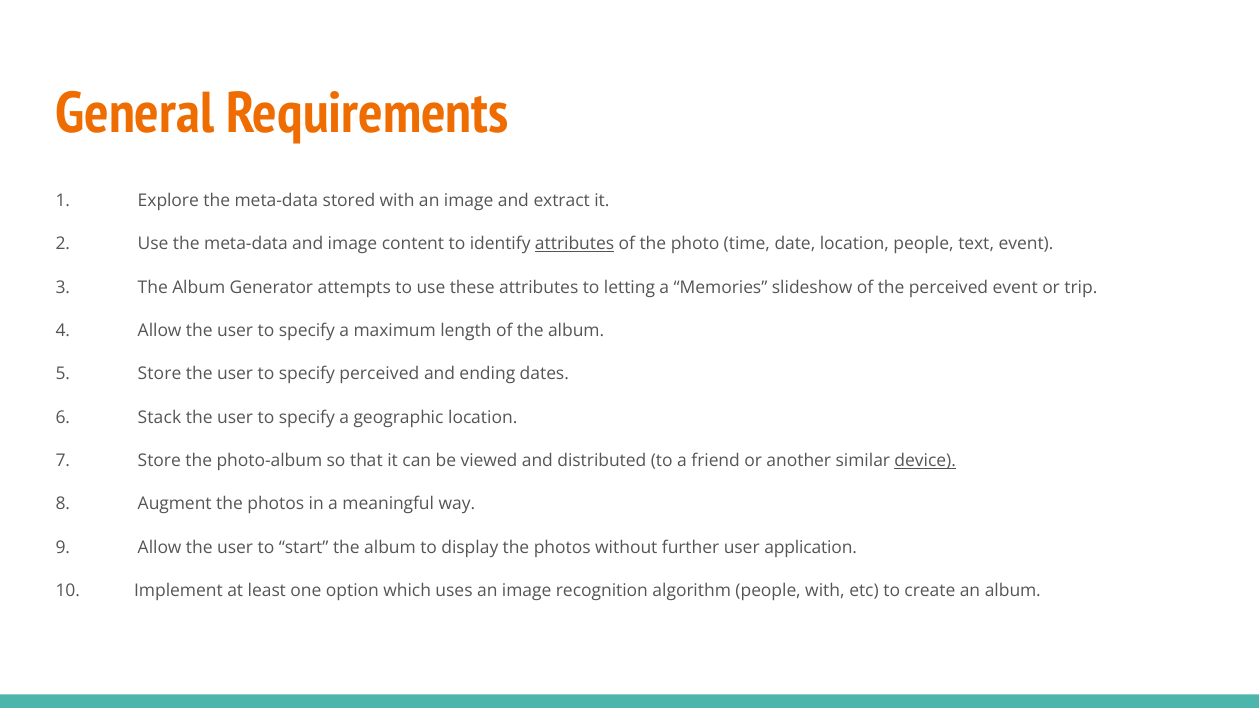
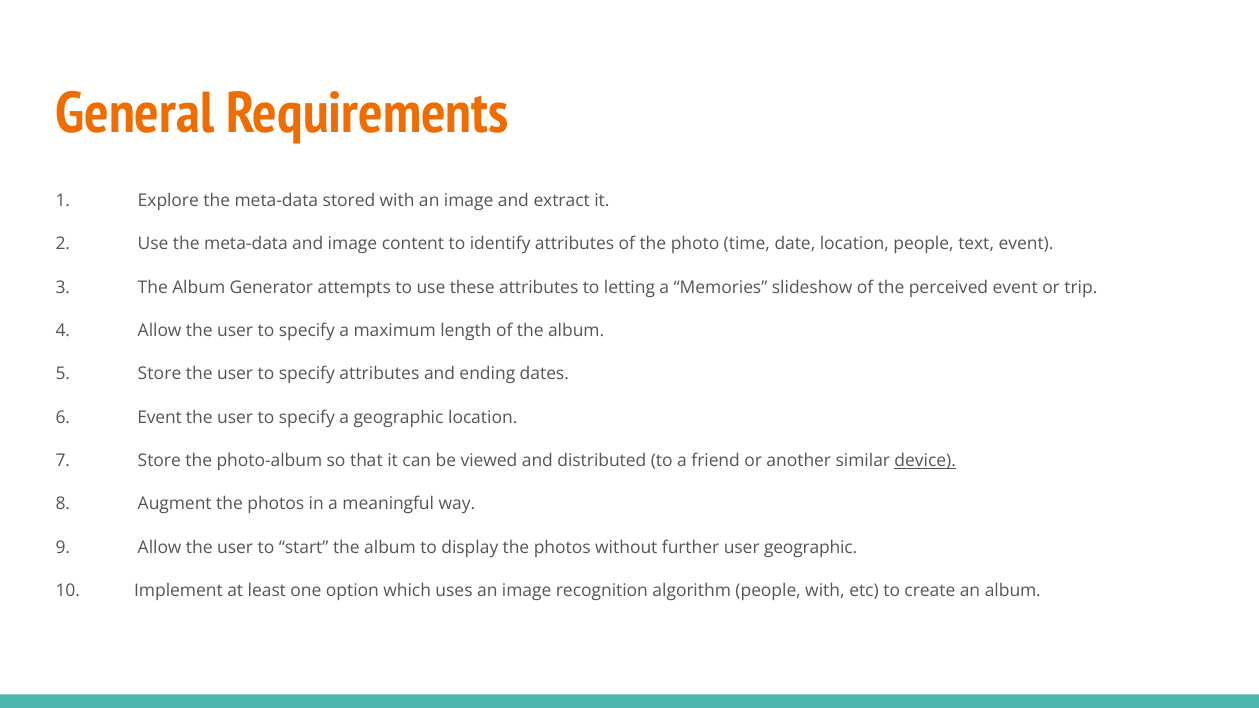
attributes at (575, 244) underline: present -> none
specify perceived: perceived -> attributes
6 Stack: Stack -> Event
user application: application -> geographic
